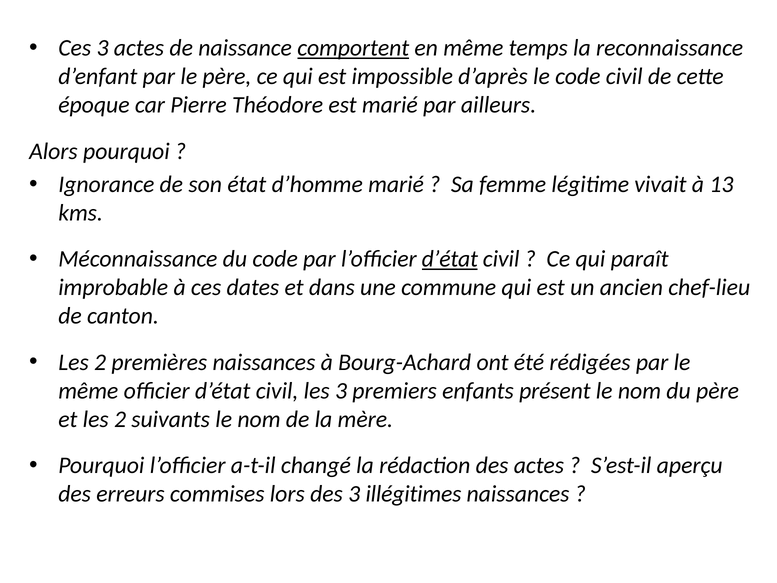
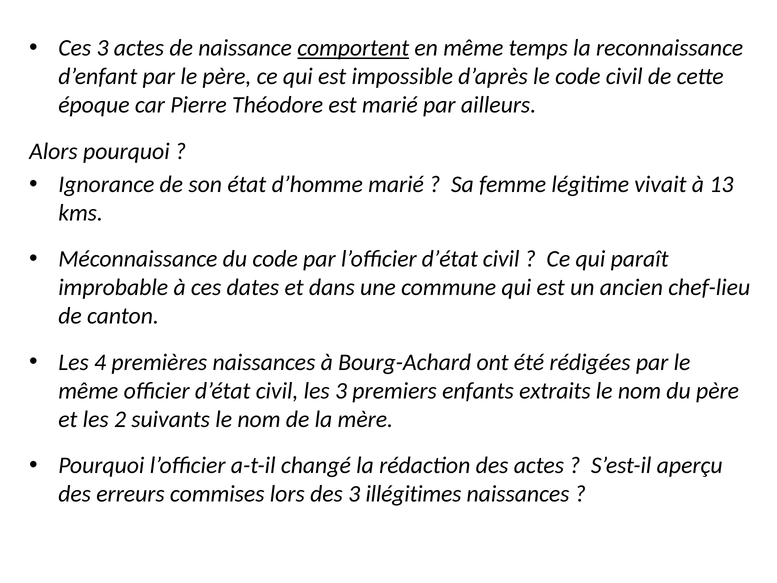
d’état at (450, 259) underline: present -> none
2 at (100, 362): 2 -> 4
présent: présent -> extraits
